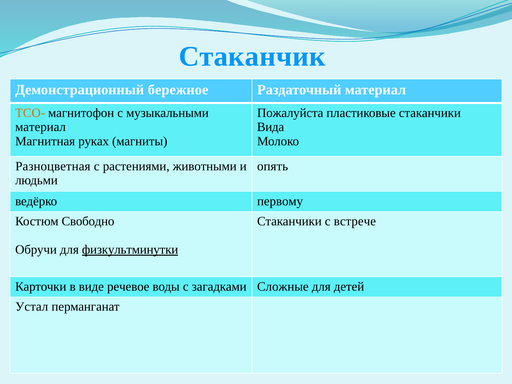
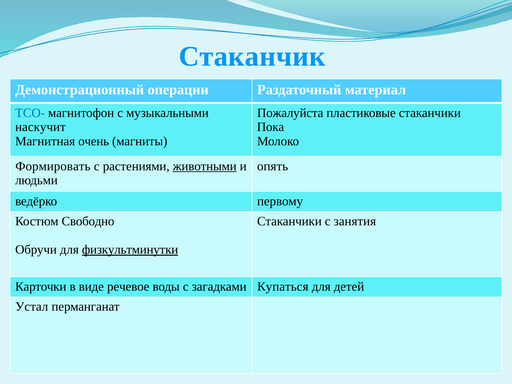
бережное: бережное -> операции
ТСО- colour: orange -> blue
материал at (40, 127): материал -> наскучит
Вида: Вида -> Пока
руках: руках -> очень
Разноцветная: Разноцветная -> Формировать
животными underline: none -> present
встрече: встрече -> занятия
Сложные: Сложные -> Купаться
